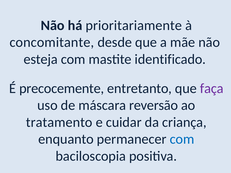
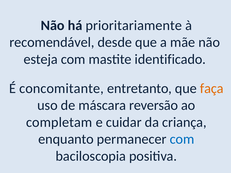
concomitante: concomitante -> recomendável
precocemente: precocemente -> concomitante
faça colour: purple -> orange
tratamento: tratamento -> completam
